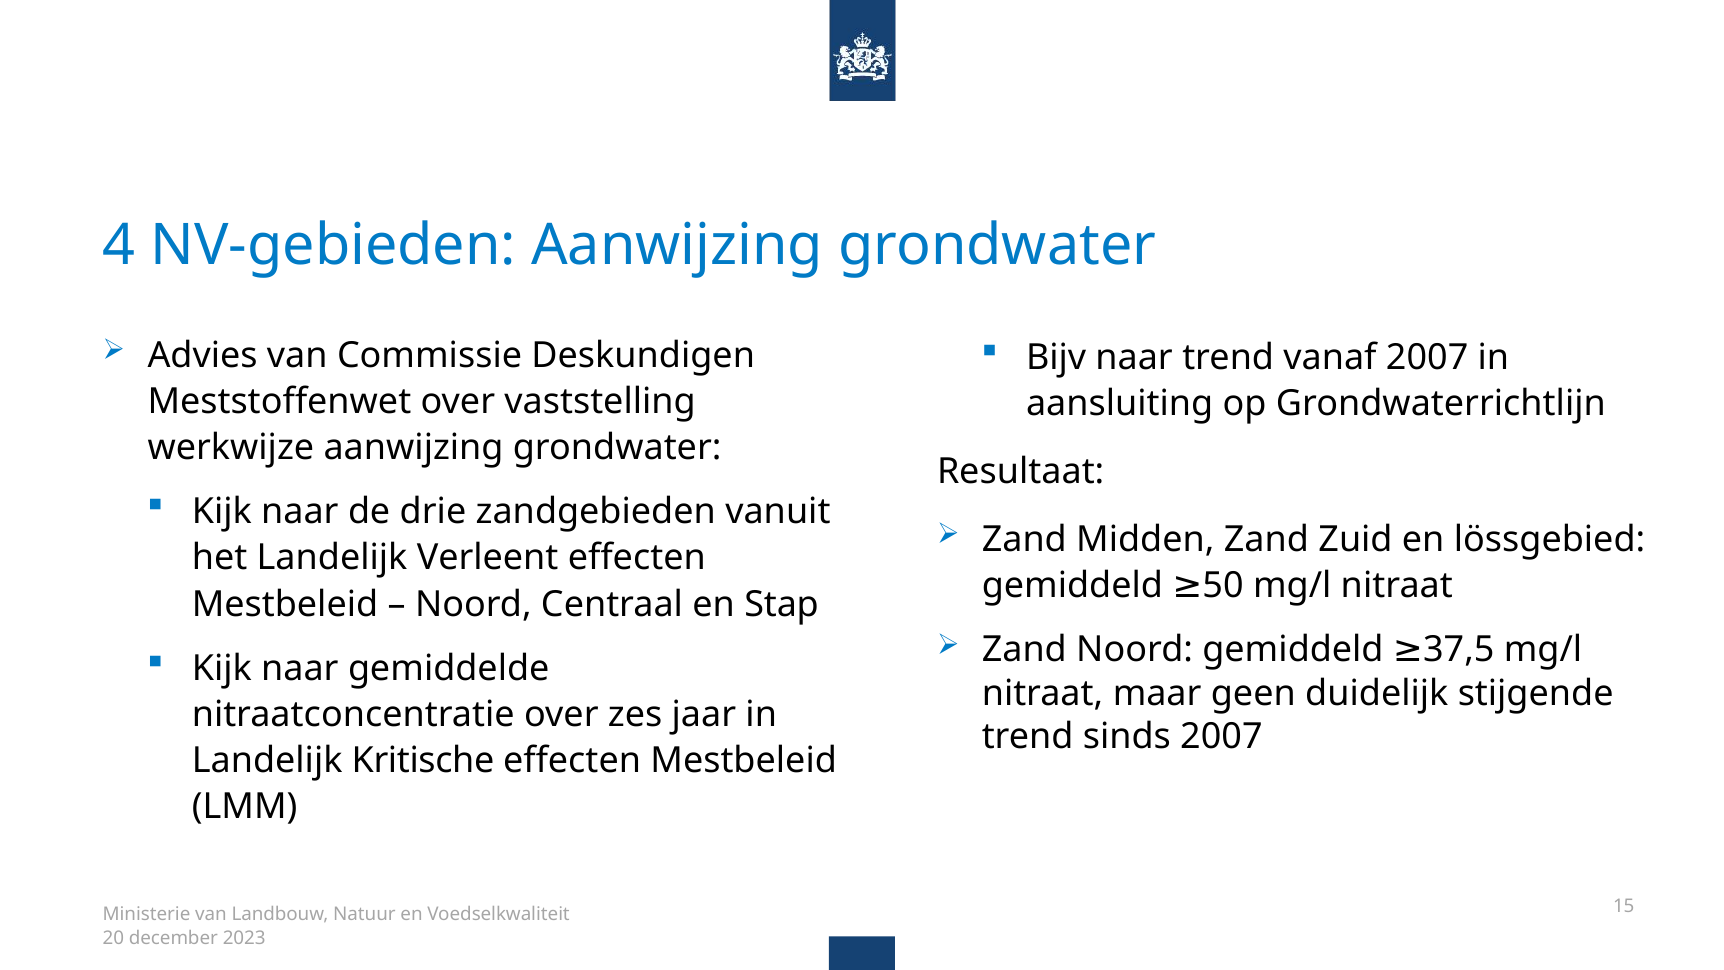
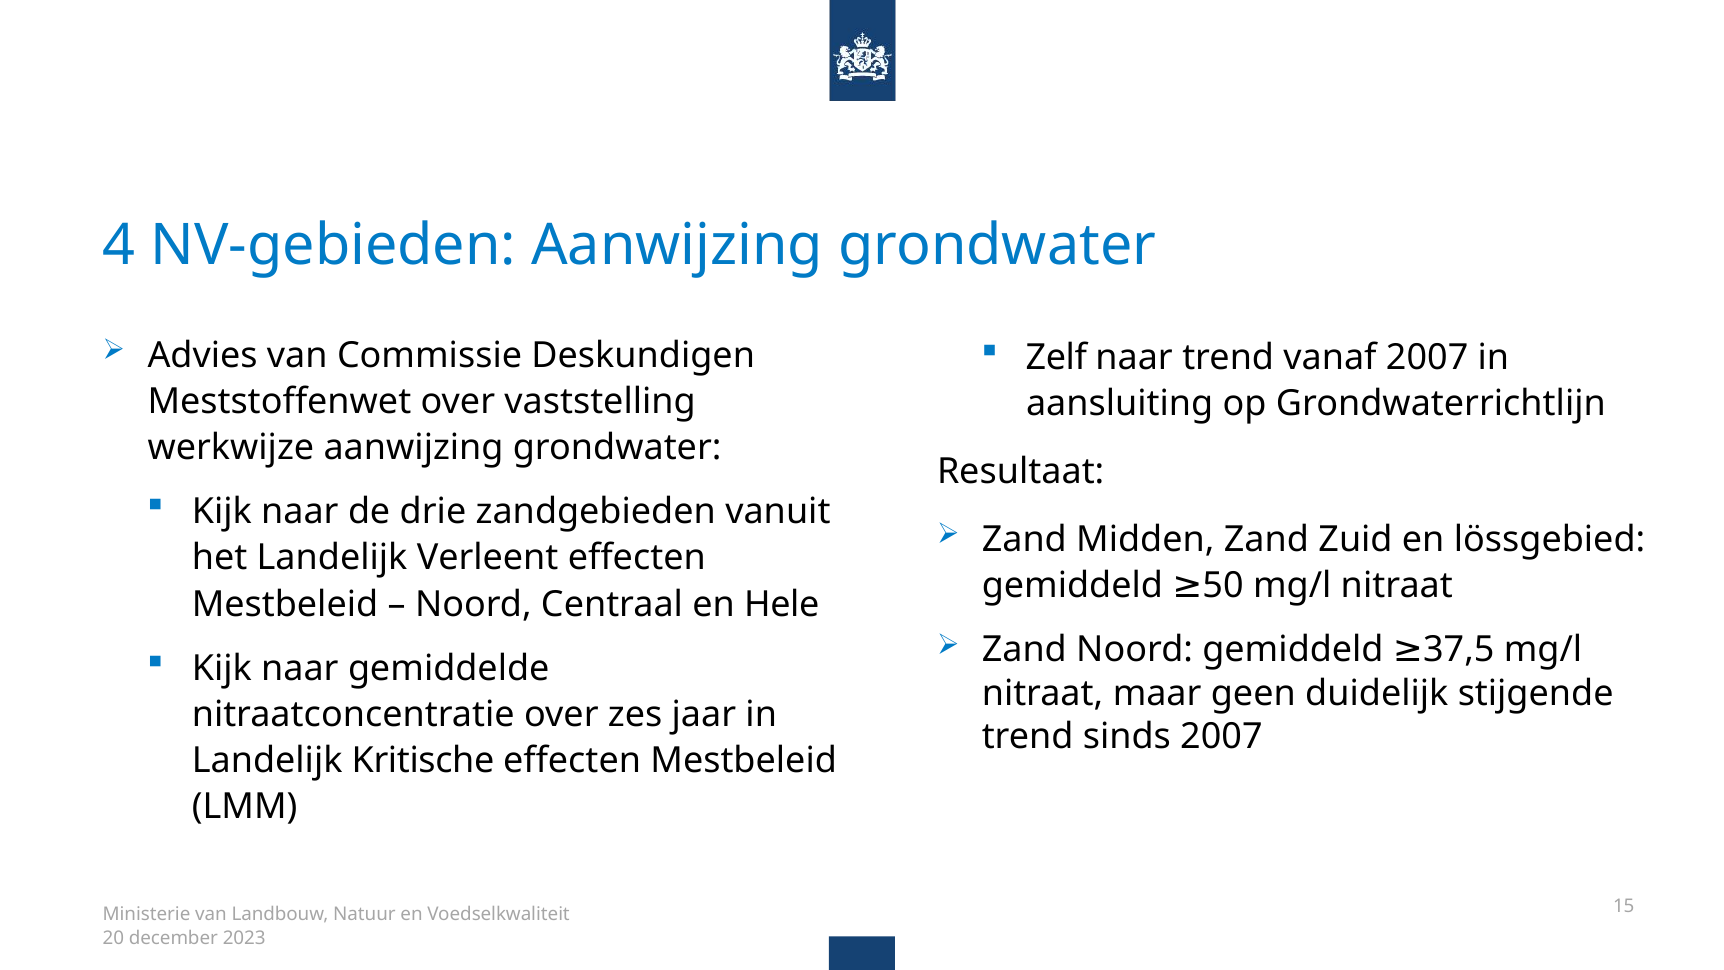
Bijv: Bijv -> Zelf
Stap: Stap -> Hele
